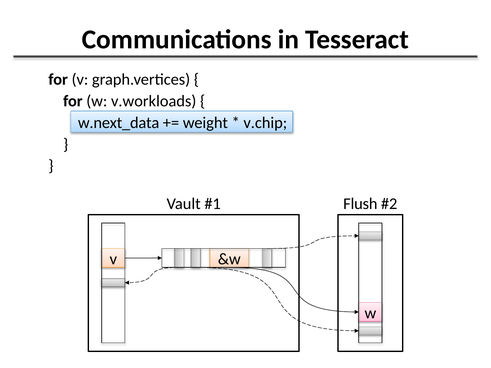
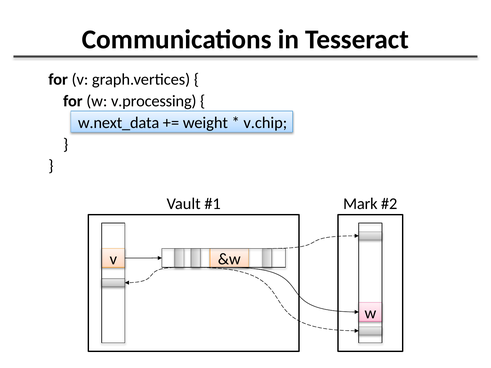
v.workloads: v.workloads -> v.processing
Flush: Flush -> Mark
